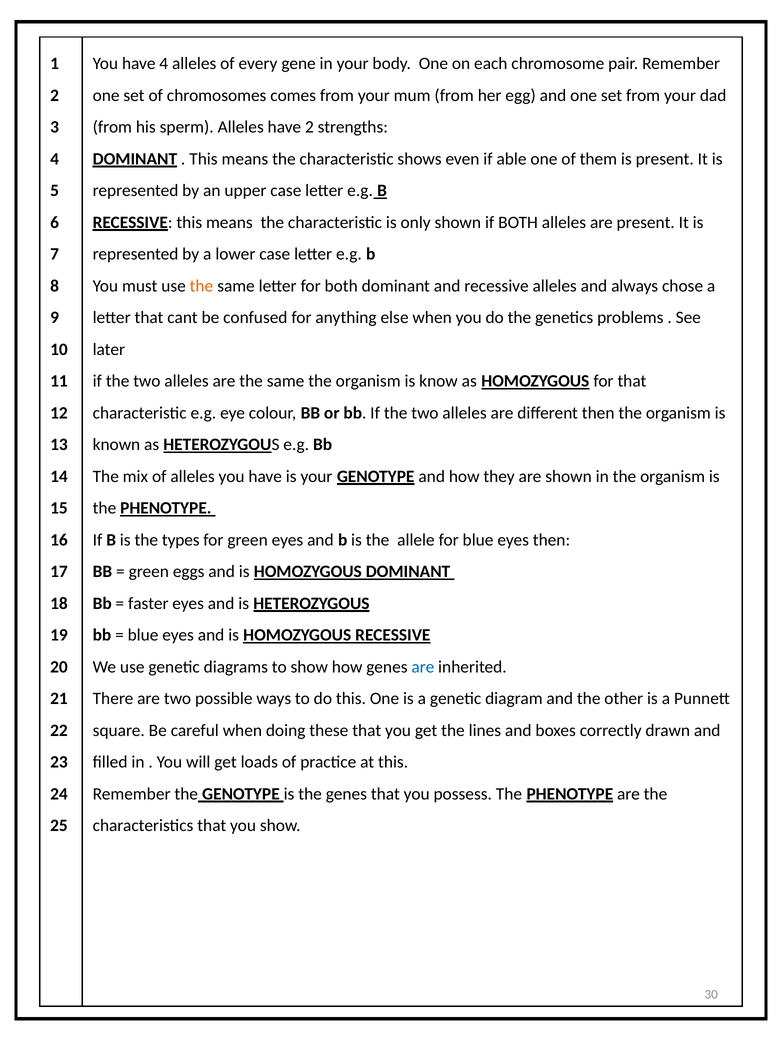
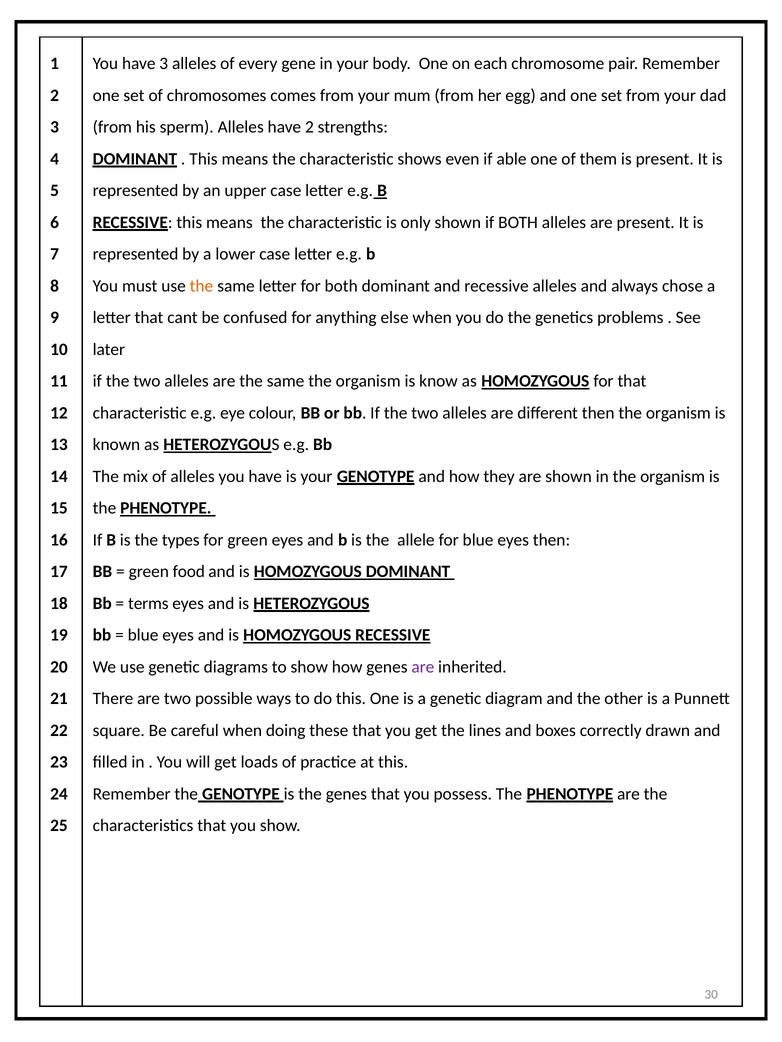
have 4: 4 -> 3
eggs: eggs -> food
faster: faster -> terms
are at (423, 667) colour: blue -> purple
